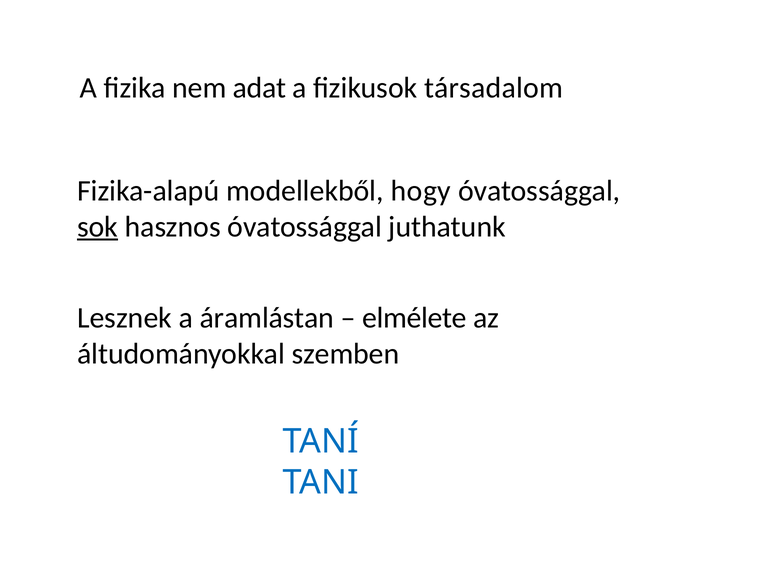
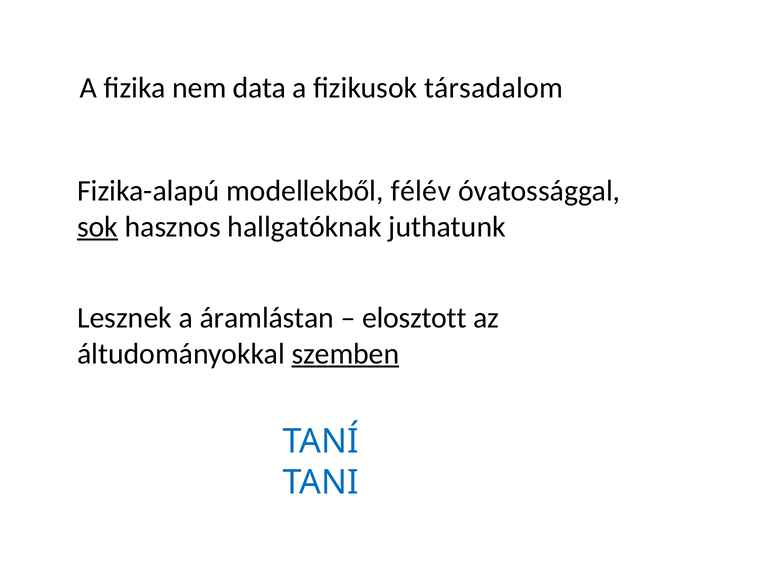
adat: adat -> data
hogy: hogy -> félév
hasznos óvatossággal: óvatossággal -> hallgatóknak
elmélete: elmélete -> elosztott
szemben underline: none -> present
